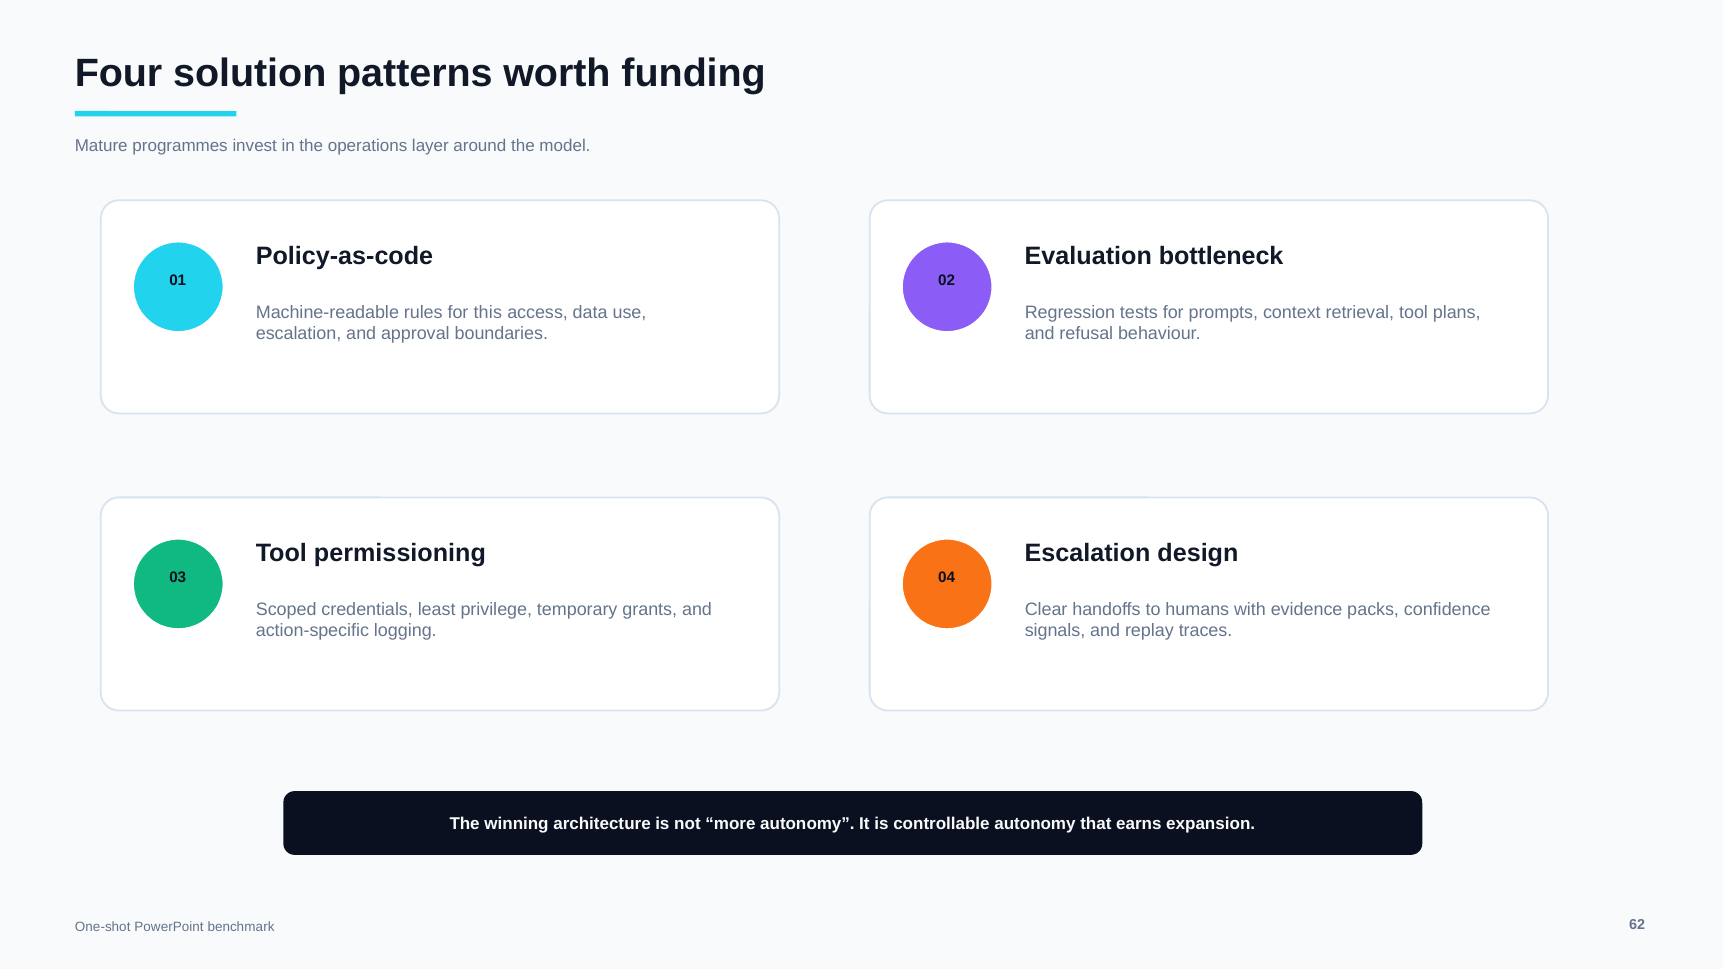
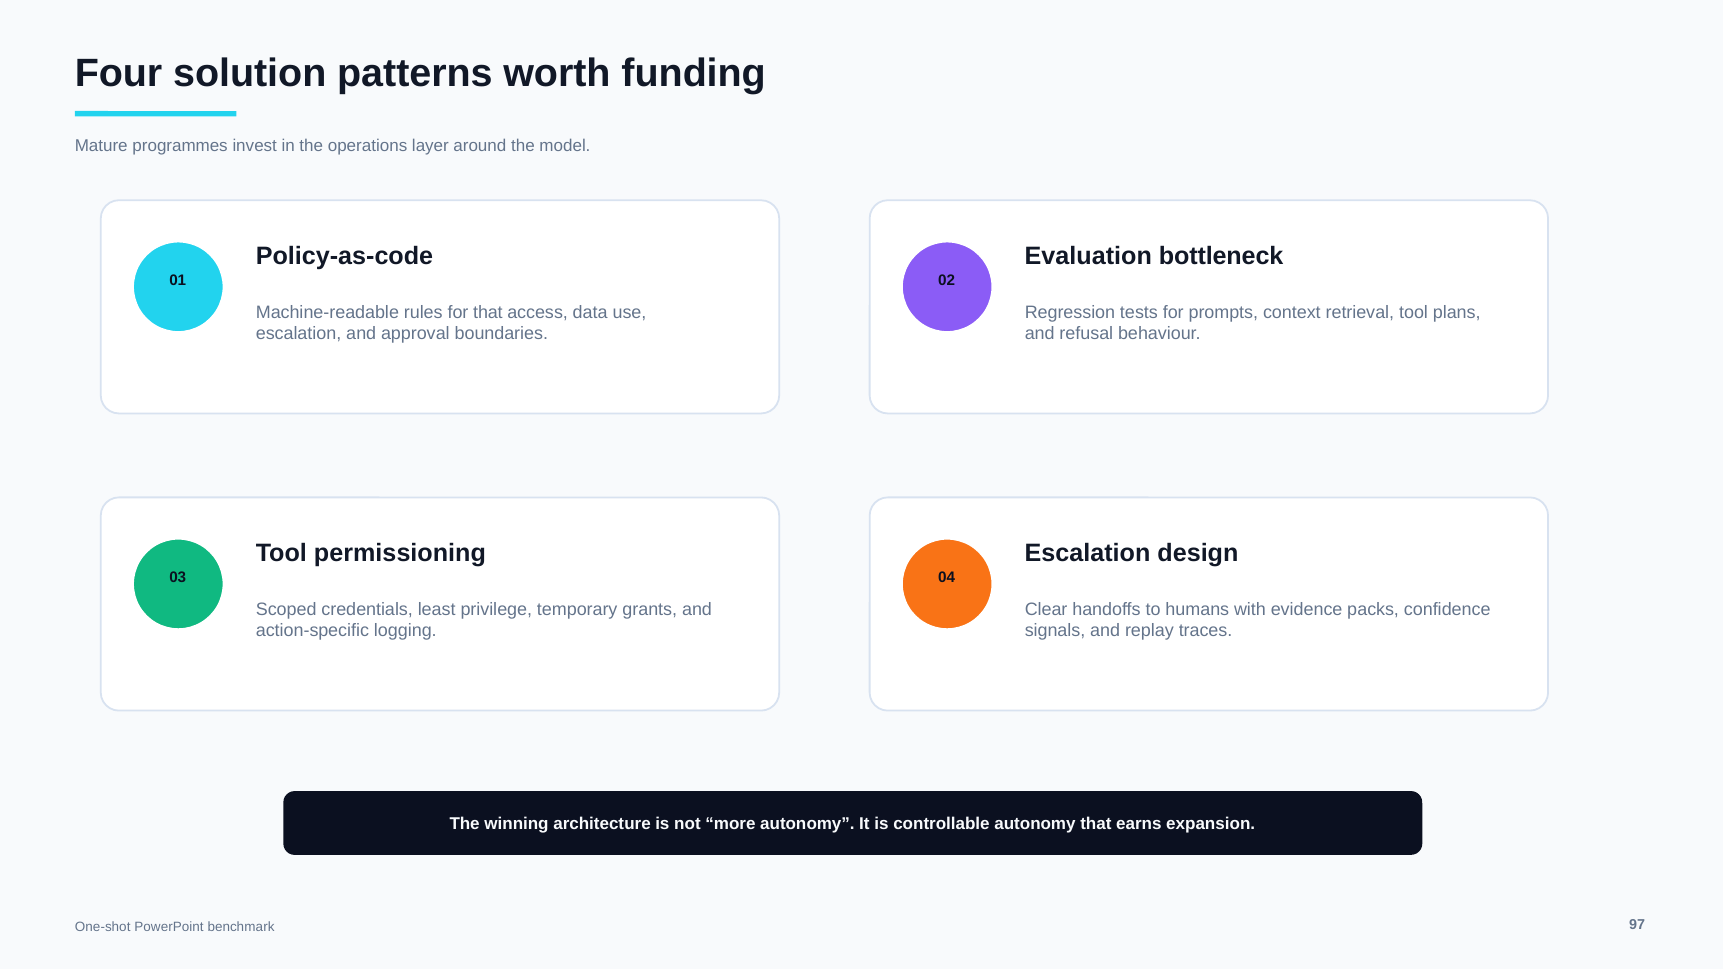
for this: this -> that
62: 62 -> 97
